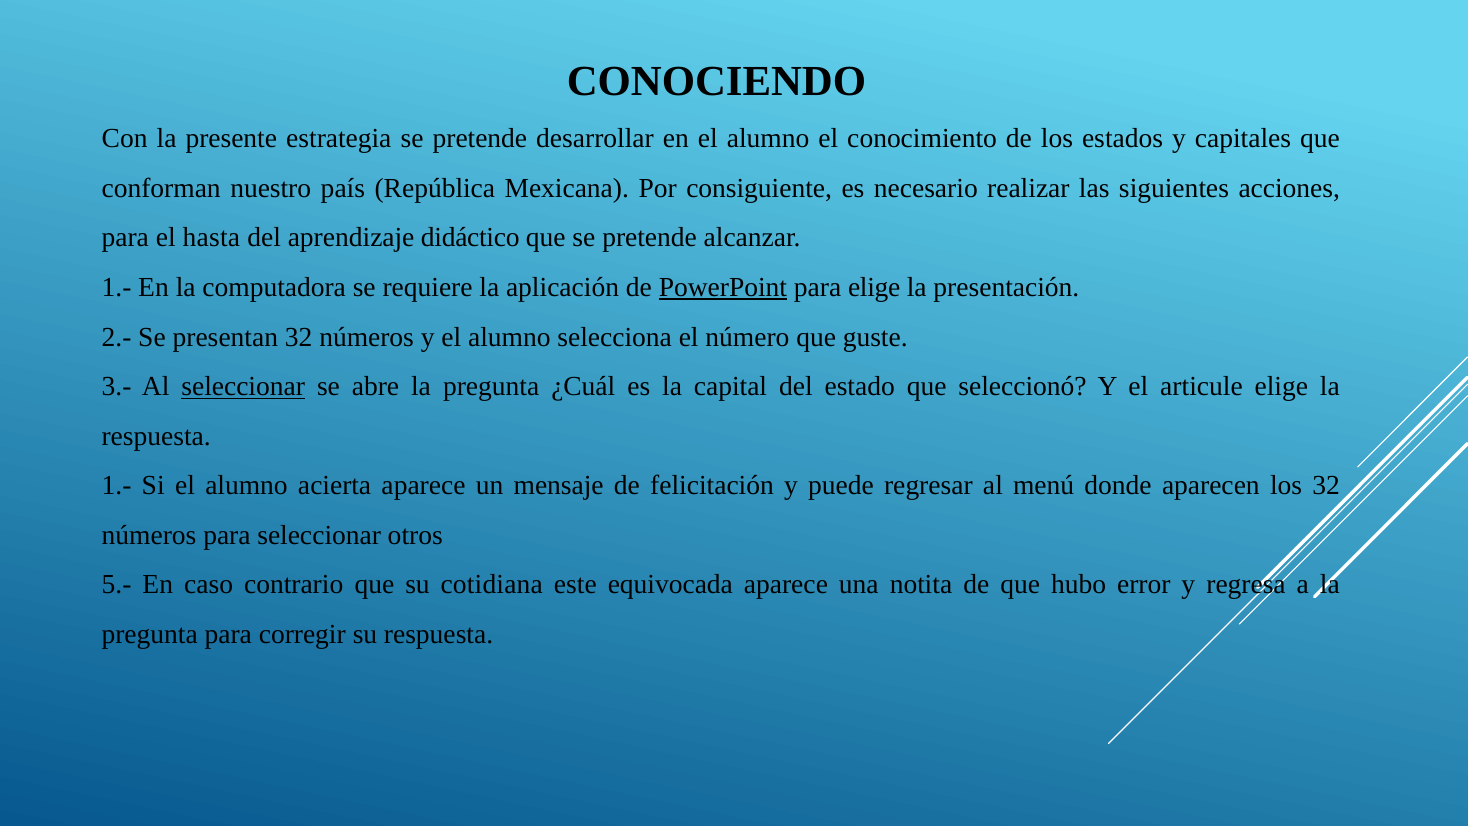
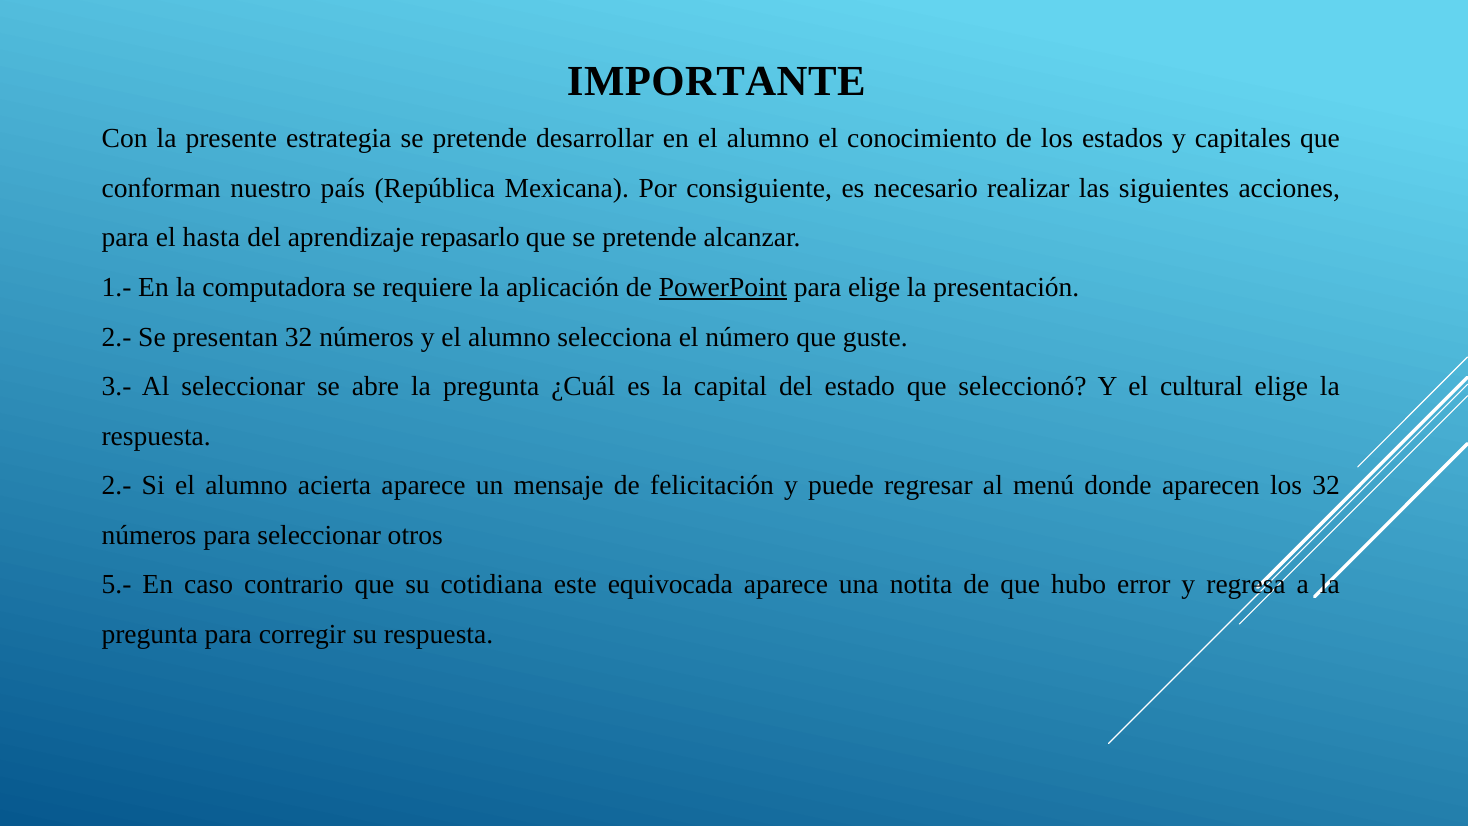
CONOCIENDO: CONOCIENDO -> IMPORTANTE
didáctico: didáctico -> repasarlo
seleccionar at (243, 386) underline: present -> none
articule: articule -> cultural
1.- at (117, 486): 1.- -> 2.-
